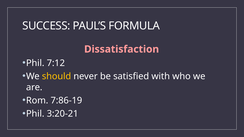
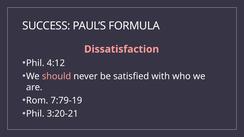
7:12: 7:12 -> 4:12
should colour: yellow -> pink
7:86-19: 7:86-19 -> 7:79-19
